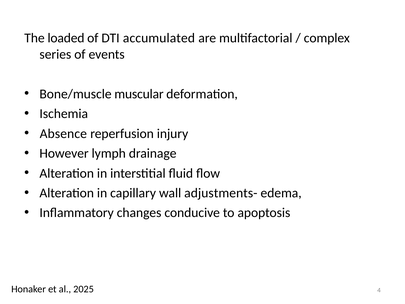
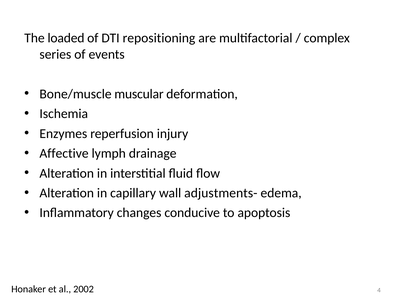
accumulated: accumulated -> repositioning
Absence: Absence -> Enzymes
However: However -> Affective
2025: 2025 -> 2002
